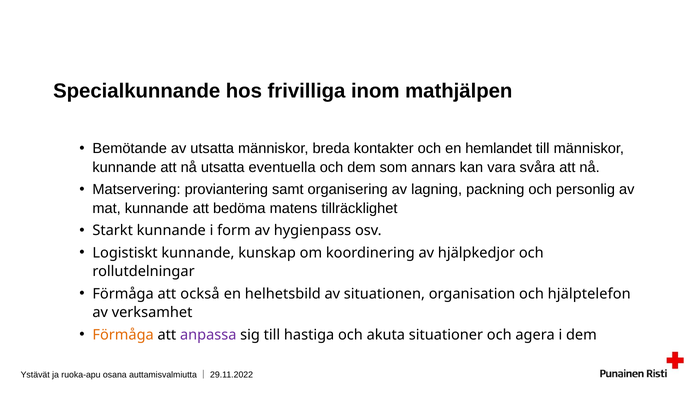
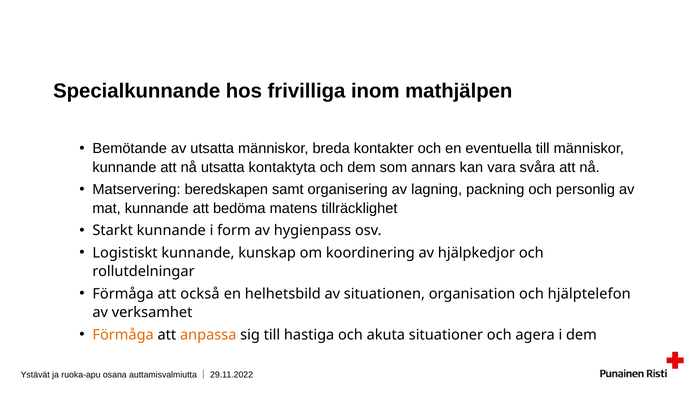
hemlandet: hemlandet -> eventuella
eventuella: eventuella -> kontaktyta
proviantering: proviantering -> beredskapen
anpassa colour: purple -> orange
